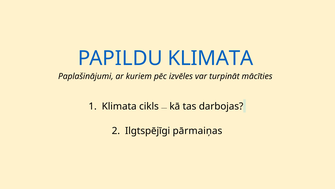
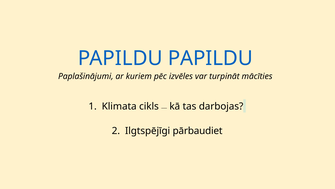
PAPILDU KLIMATA: KLIMATA -> PAPILDU
pārmaiņas: pārmaiņas -> pārbaudiet
